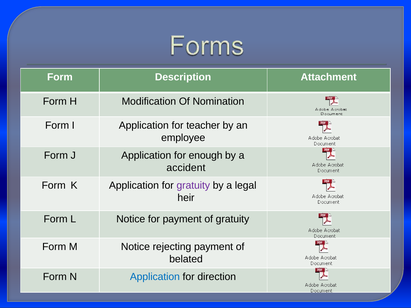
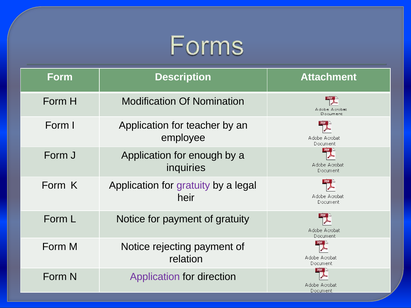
accident: accident -> inquiries
belated: belated -> relation
Application at (155, 277) colour: blue -> purple
